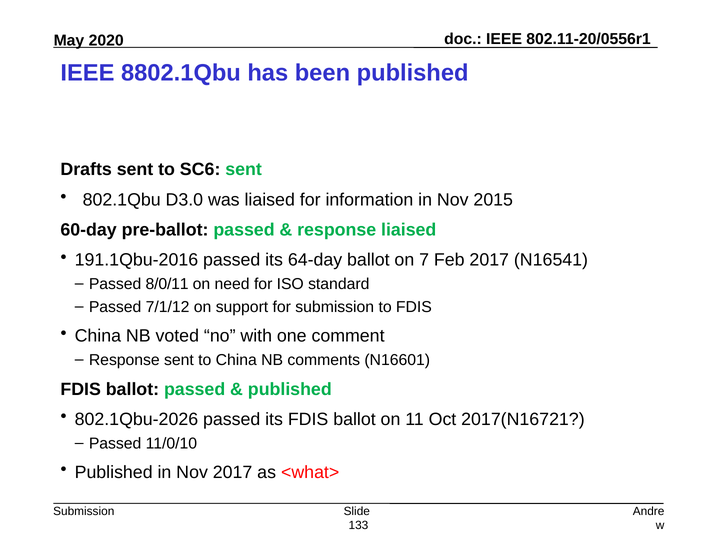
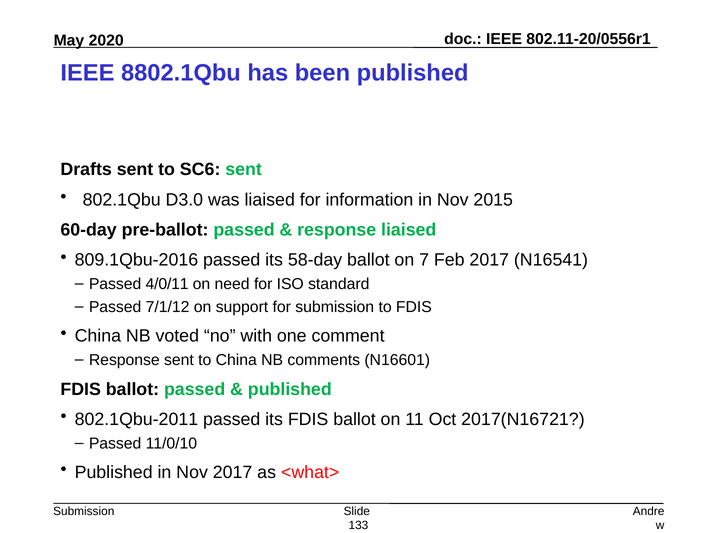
191.1Qbu-2016: 191.1Qbu-2016 -> 809.1Qbu-2016
64-day: 64-day -> 58-day
8/0/11: 8/0/11 -> 4/0/11
802.1Qbu-2026: 802.1Qbu-2026 -> 802.1Qbu-2011
